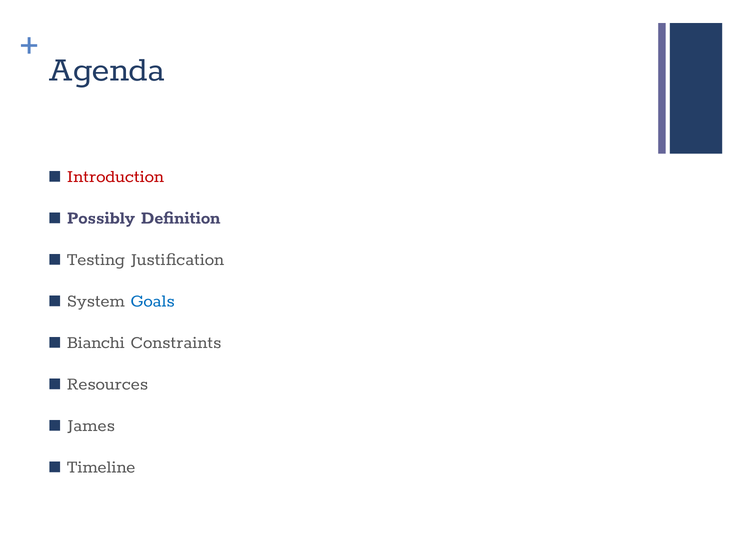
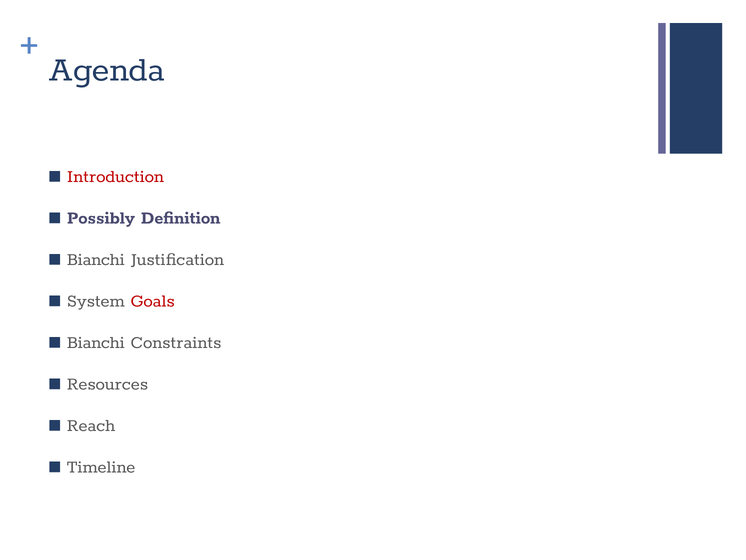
Testing at (96, 259): Testing -> Bianchi
Goals colour: blue -> red
James: James -> Reach
